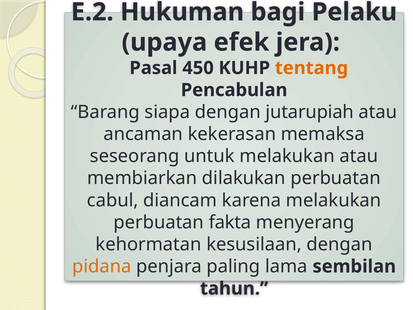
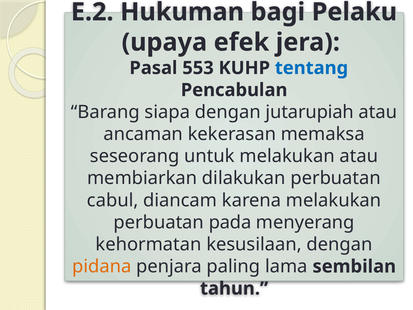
450: 450 -> 553
tentang colour: orange -> blue
fakta: fakta -> pada
